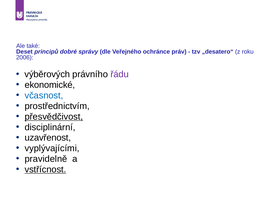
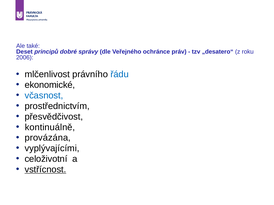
výběrových: výběrových -> mlčenlivost
řádu colour: purple -> blue
přesvědčivost underline: present -> none
disciplinární: disciplinární -> kontinuálně
uzavřenost: uzavřenost -> provázána
pravidelně: pravidelně -> celoživotní
